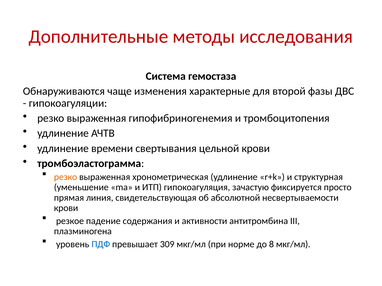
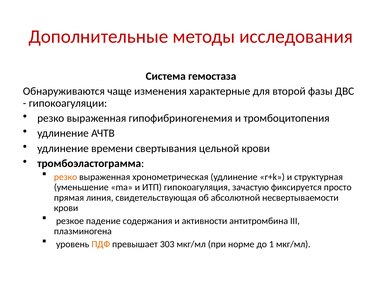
ПДФ colour: blue -> orange
309: 309 -> 303
8: 8 -> 1
